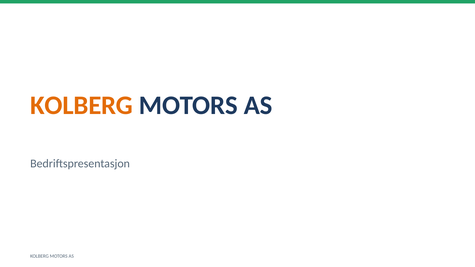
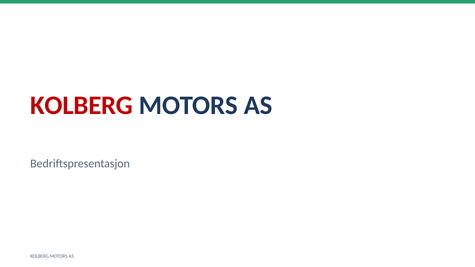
KOLBERG at (82, 105) colour: orange -> red
